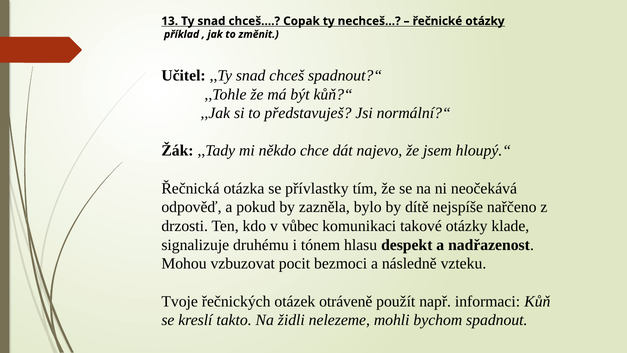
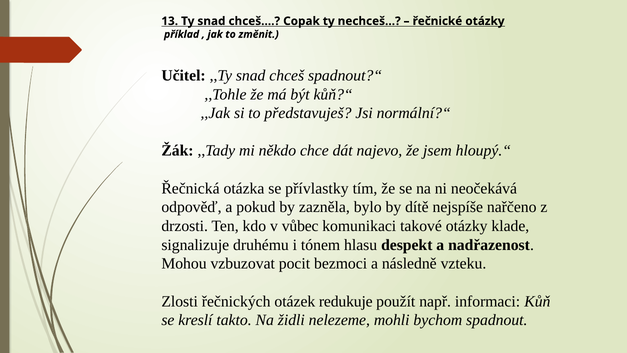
Tvoje: Tvoje -> Zlosti
otráveně: otráveně -> redukuje
